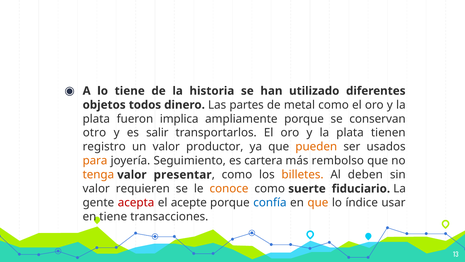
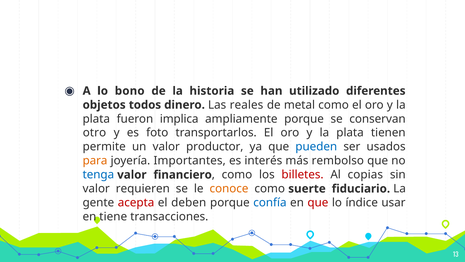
lo tiene: tiene -> bono
partes: partes -> reales
salir: salir -> foto
registro: registro -> permite
pueden colour: orange -> blue
Seguimiento: Seguimiento -> Importantes
cartera: cartera -> interés
tenga colour: orange -> blue
presentar: presentar -> financiero
billetes colour: orange -> red
deben: deben -> copias
acepte: acepte -> deben
que at (318, 202) colour: orange -> red
